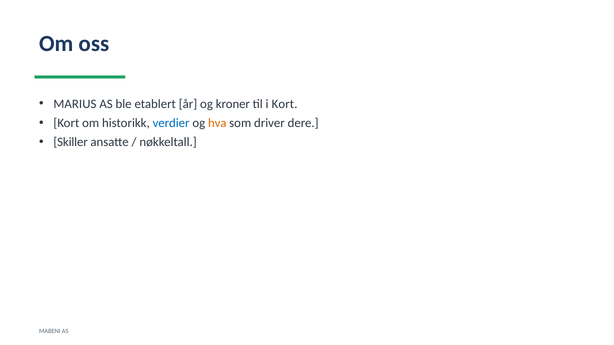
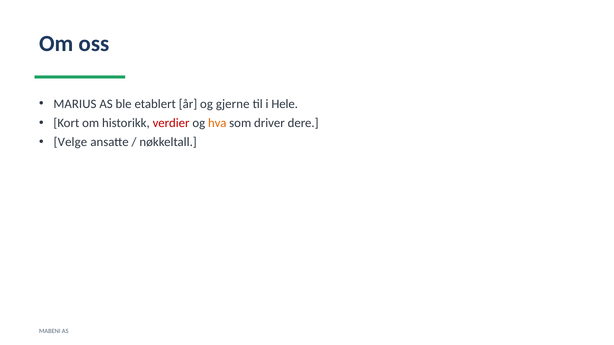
kroner: kroner -> gjerne
i Kort: Kort -> Hele
verdier colour: blue -> red
Skiller: Skiller -> Velge
